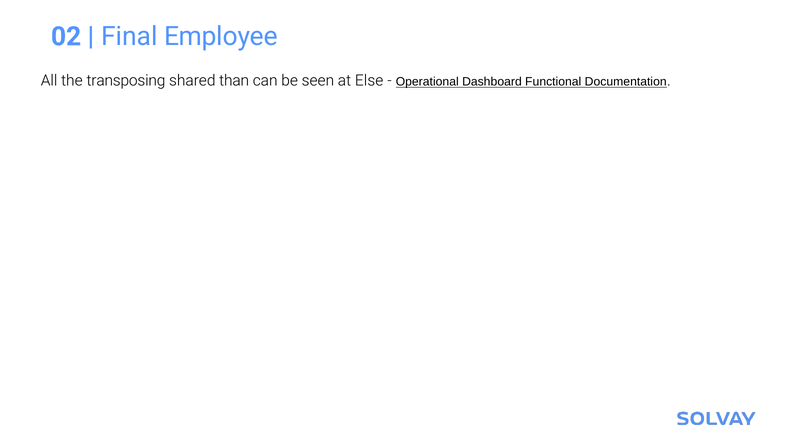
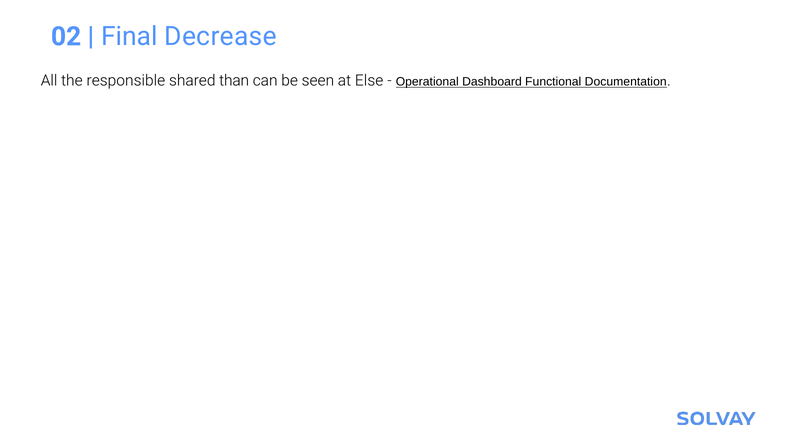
Employee: Employee -> Decrease
transposing: transposing -> responsible
